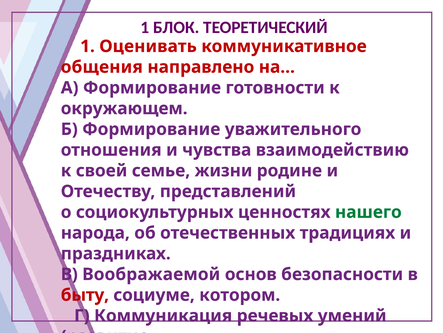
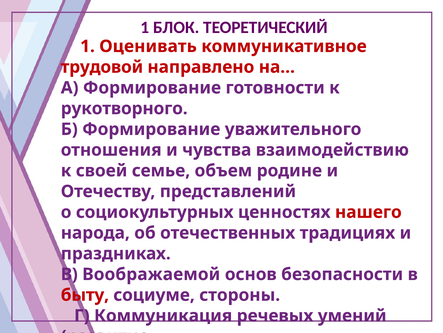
общения: общения -> трудовой
окружающем: окружающем -> рукотворного
жизни: жизни -> объем
нашего colour: green -> red
социуме котором: котором -> стороны
